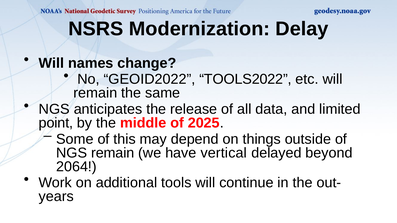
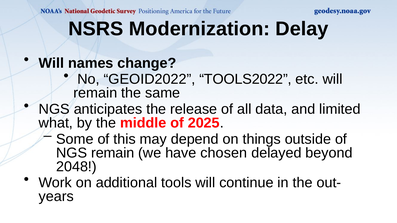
point: point -> what
vertical: vertical -> chosen
2064: 2064 -> 2048
